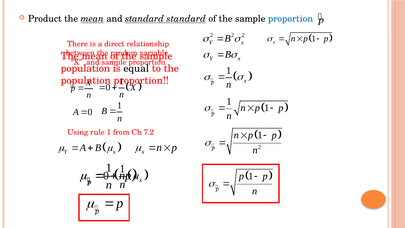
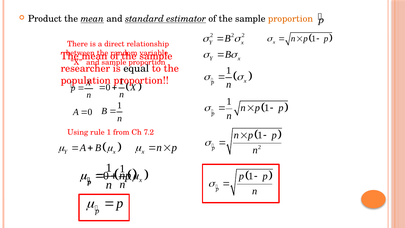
standard standard: standard -> estimator
proportion at (290, 19) colour: blue -> orange
population at (85, 68): population -> researcher
